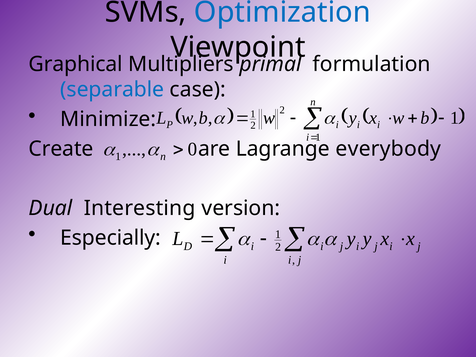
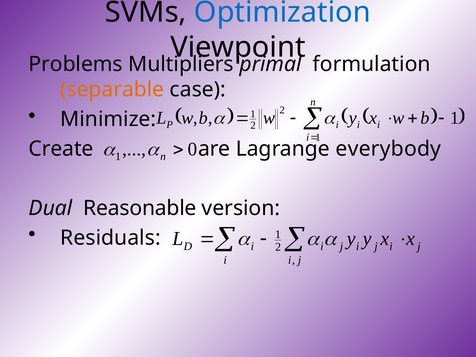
Graphical: Graphical -> Problems
separable colour: blue -> orange
Interesting: Interesting -> Reasonable
Especially: Especially -> Residuals
